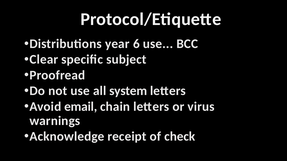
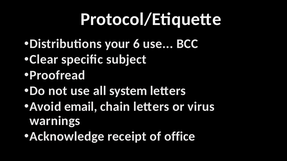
year: year -> your
check: check -> office
